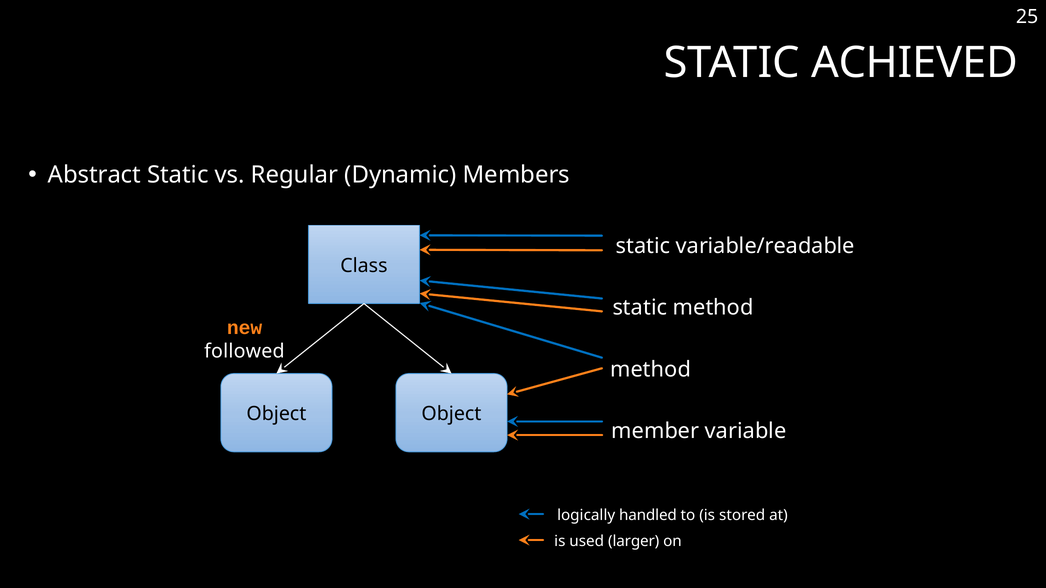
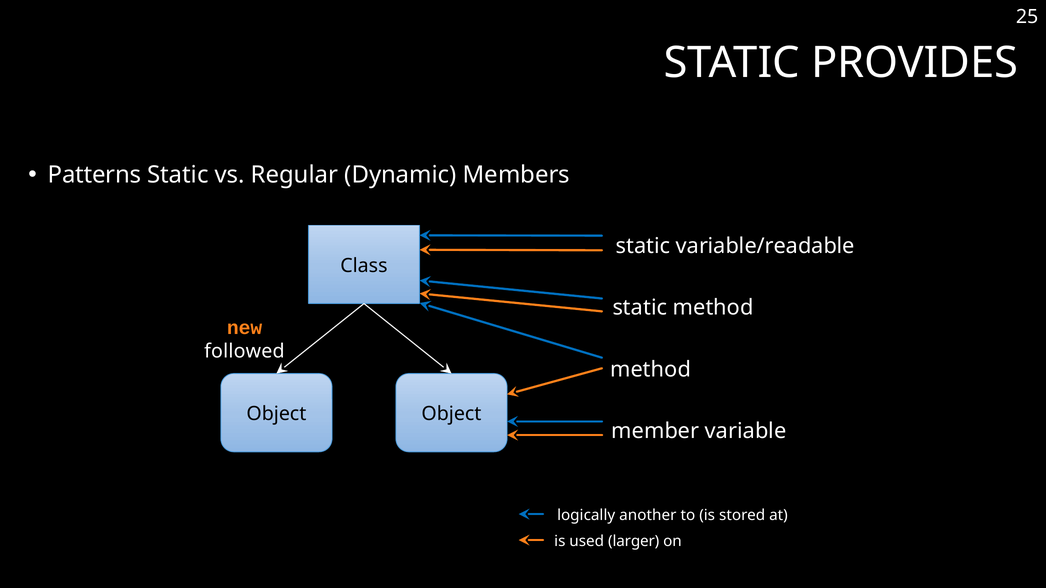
ACHIEVED: ACHIEVED -> PROVIDES
Abstract: Abstract -> Patterns
handled: handled -> another
